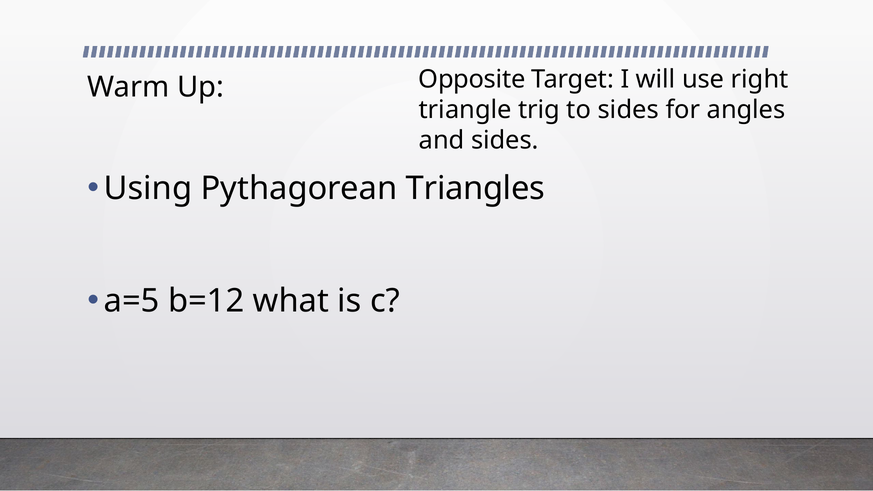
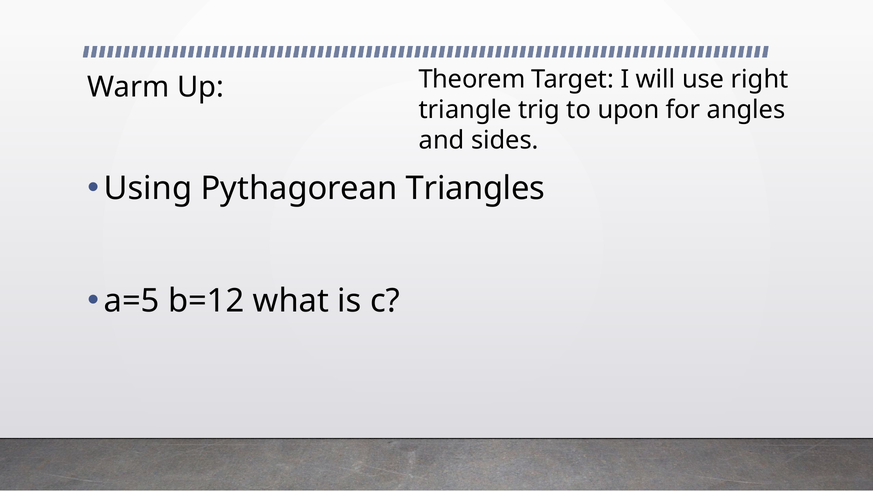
Opposite: Opposite -> Theorem
to sides: sides -> upon
